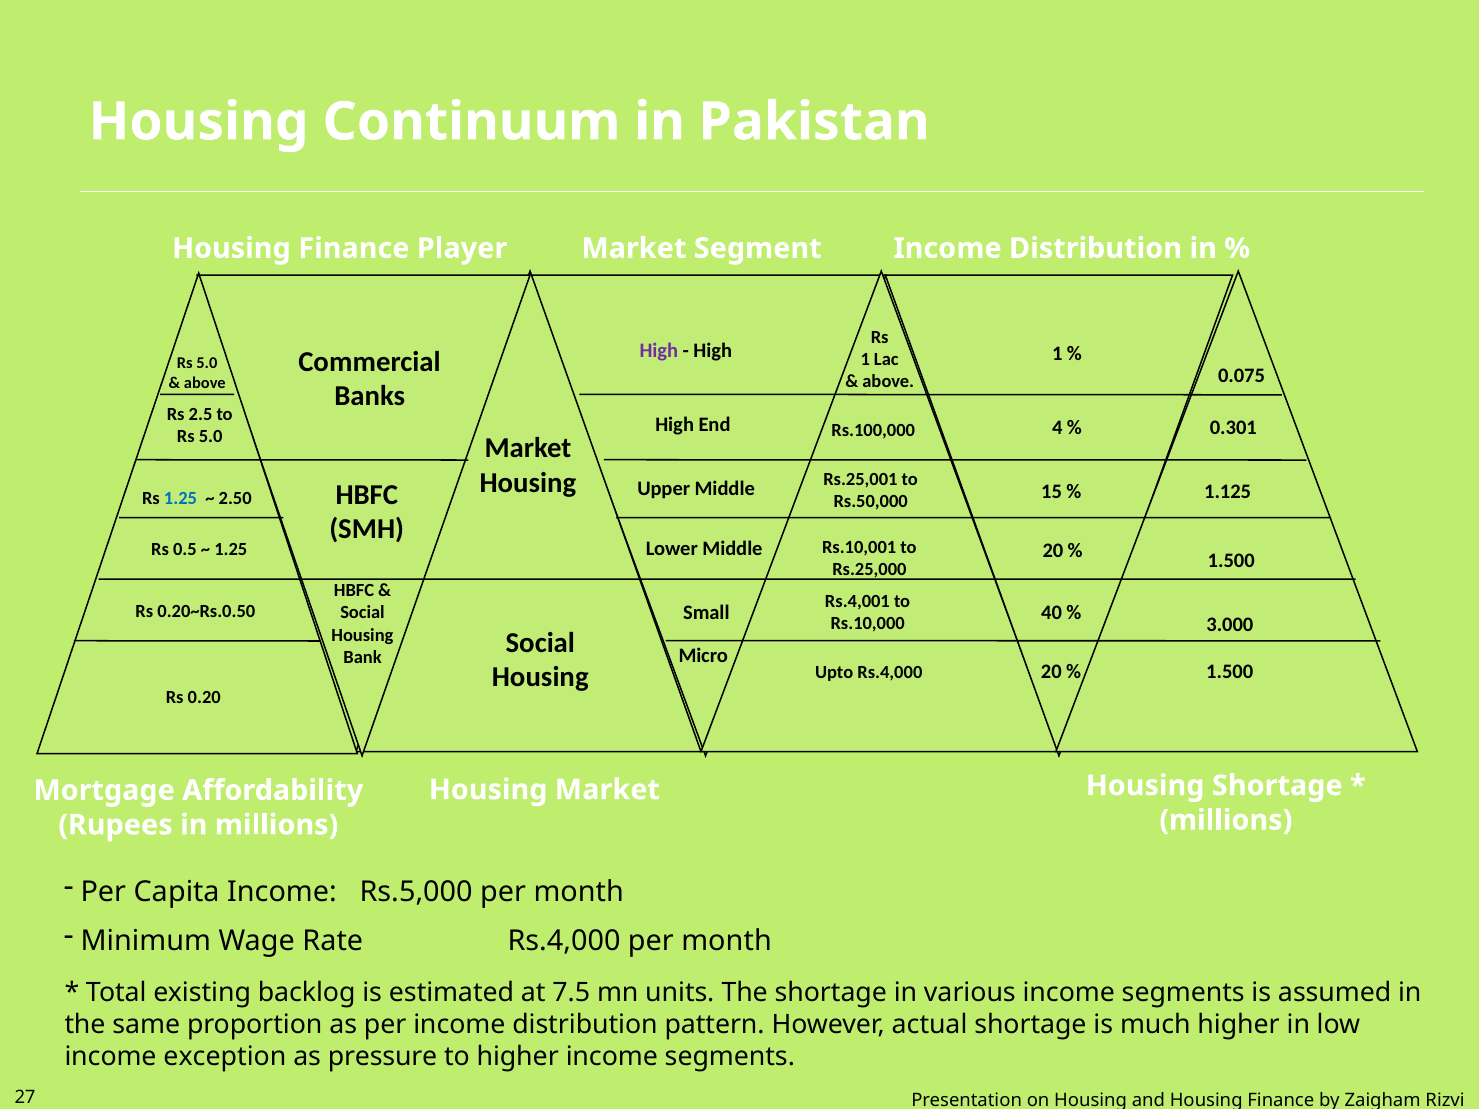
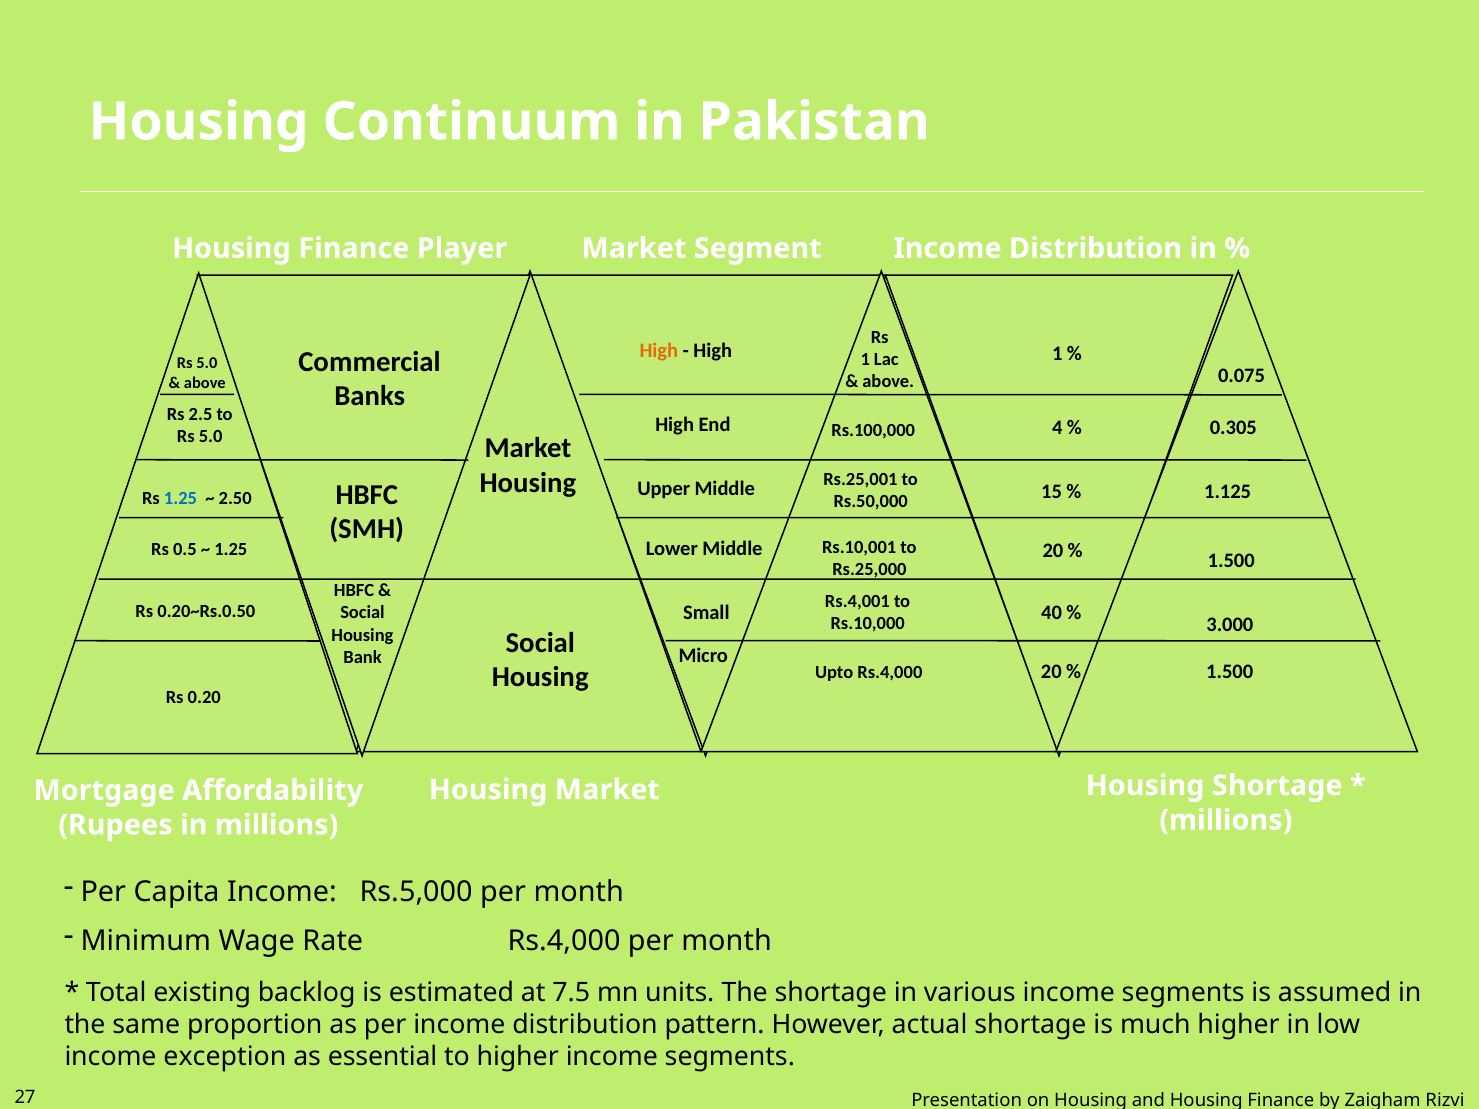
High at (659, 351) colour: purple -> orange
0.301: 0.301 -> 0.305
pressure: pressure -> essential
